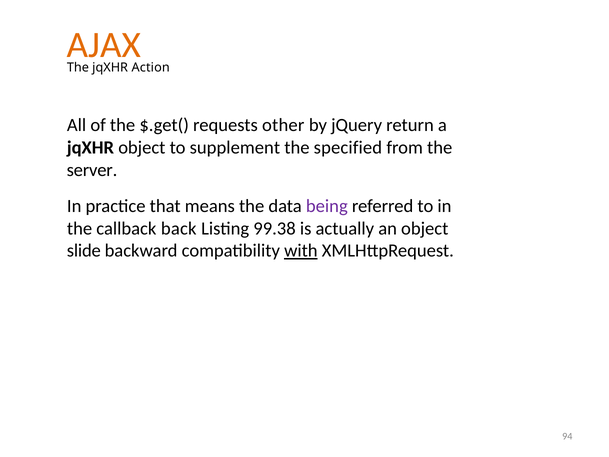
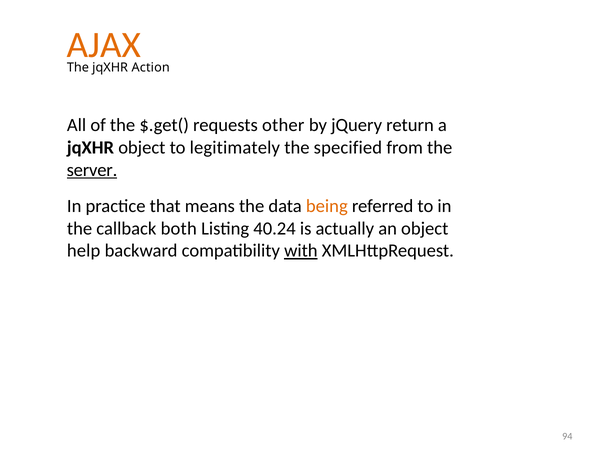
supplement: supplement -> legitimately
server underline: none -> present
being colour: purple -> orange
back: back -> both
99.38: 99.38 -> 40.24
slide: slide -> help
